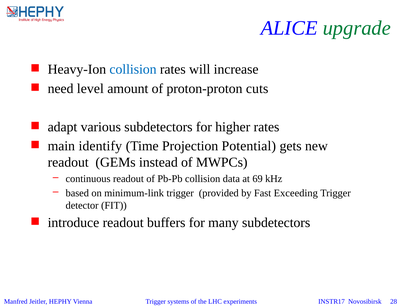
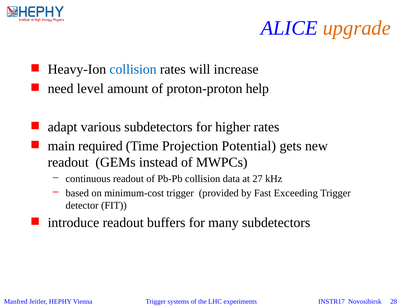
upgrade colour: green -> orange
cuts: cuts -> help
identify: identify -> required
69: 69 -> 27
minimum-link: minimum-link -> minimum-cost
